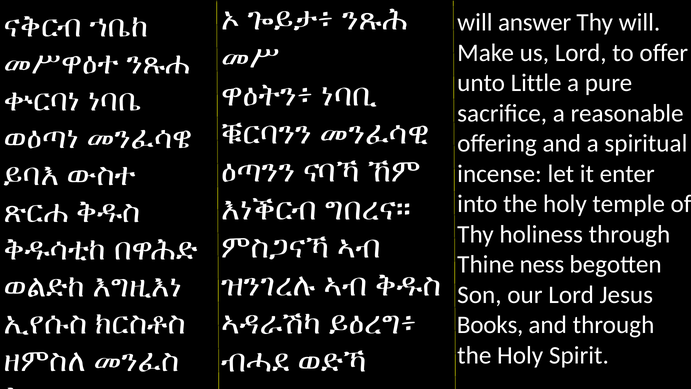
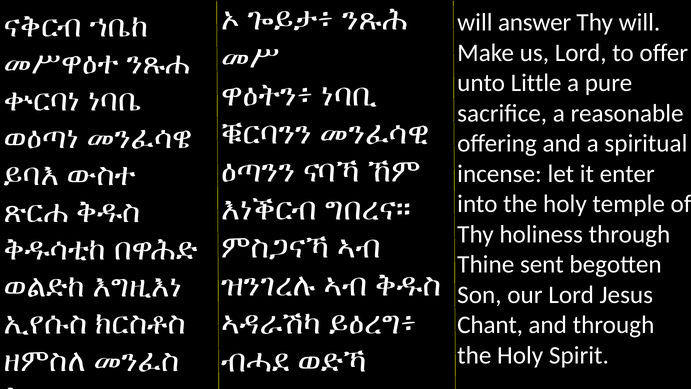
ness: ness -> sent
Books: Books -> Chant
